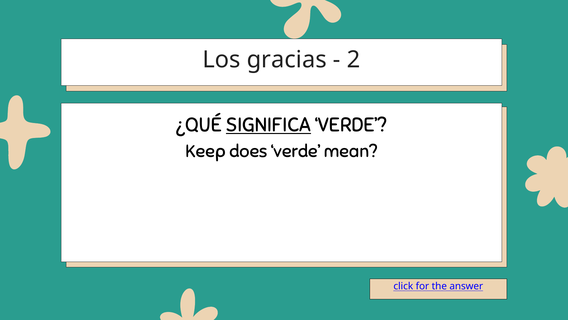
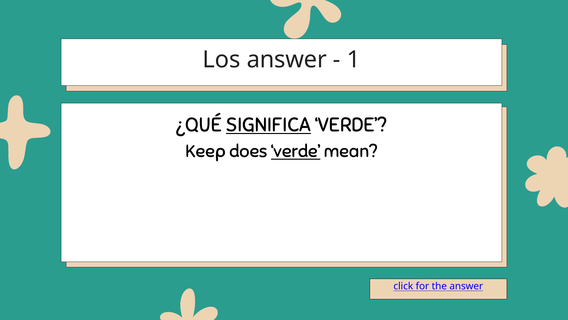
Los gracias: gracias -> answer
2: 2 -> 1
verde at (296, 151) underline: none -> present
